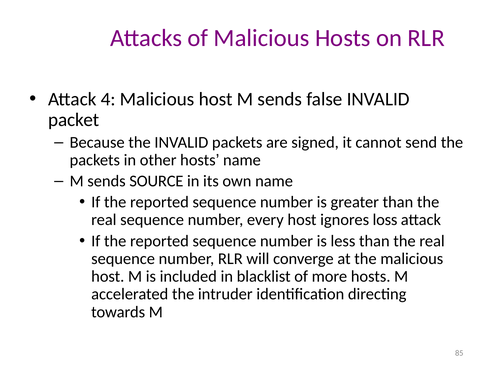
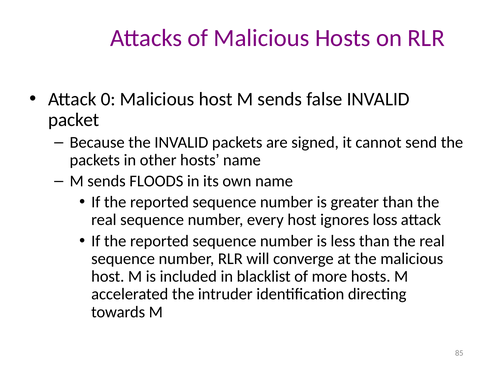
4: 4 -> 0
SOURCE: SOURCE -> FLOODS
